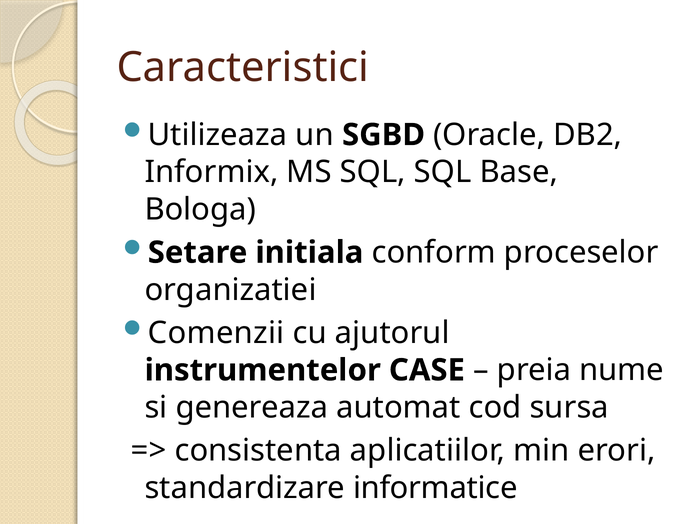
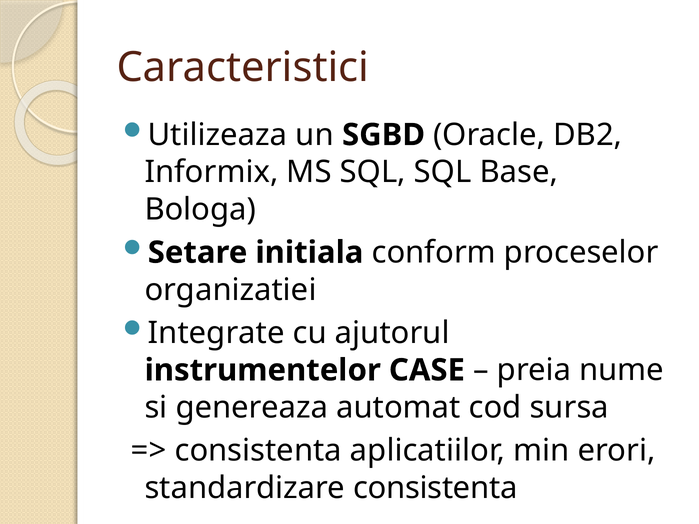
Comenzii: Comenzii -> Integrate
standardizare informatice: informatice -> consistenta
